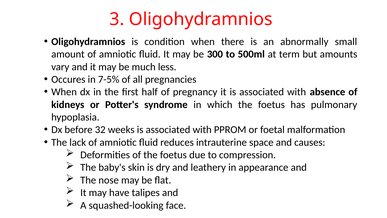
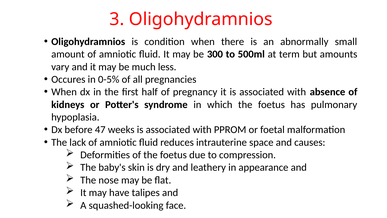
7-5%: 7-5% -> 0-5%
32: 32 -> 47
